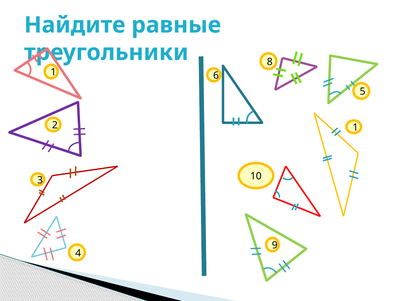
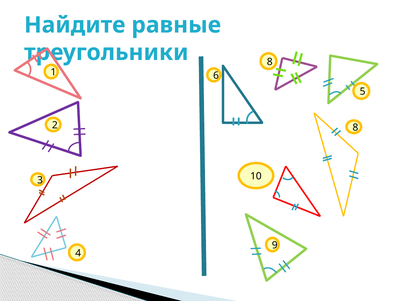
2 1: 1 -> 8
